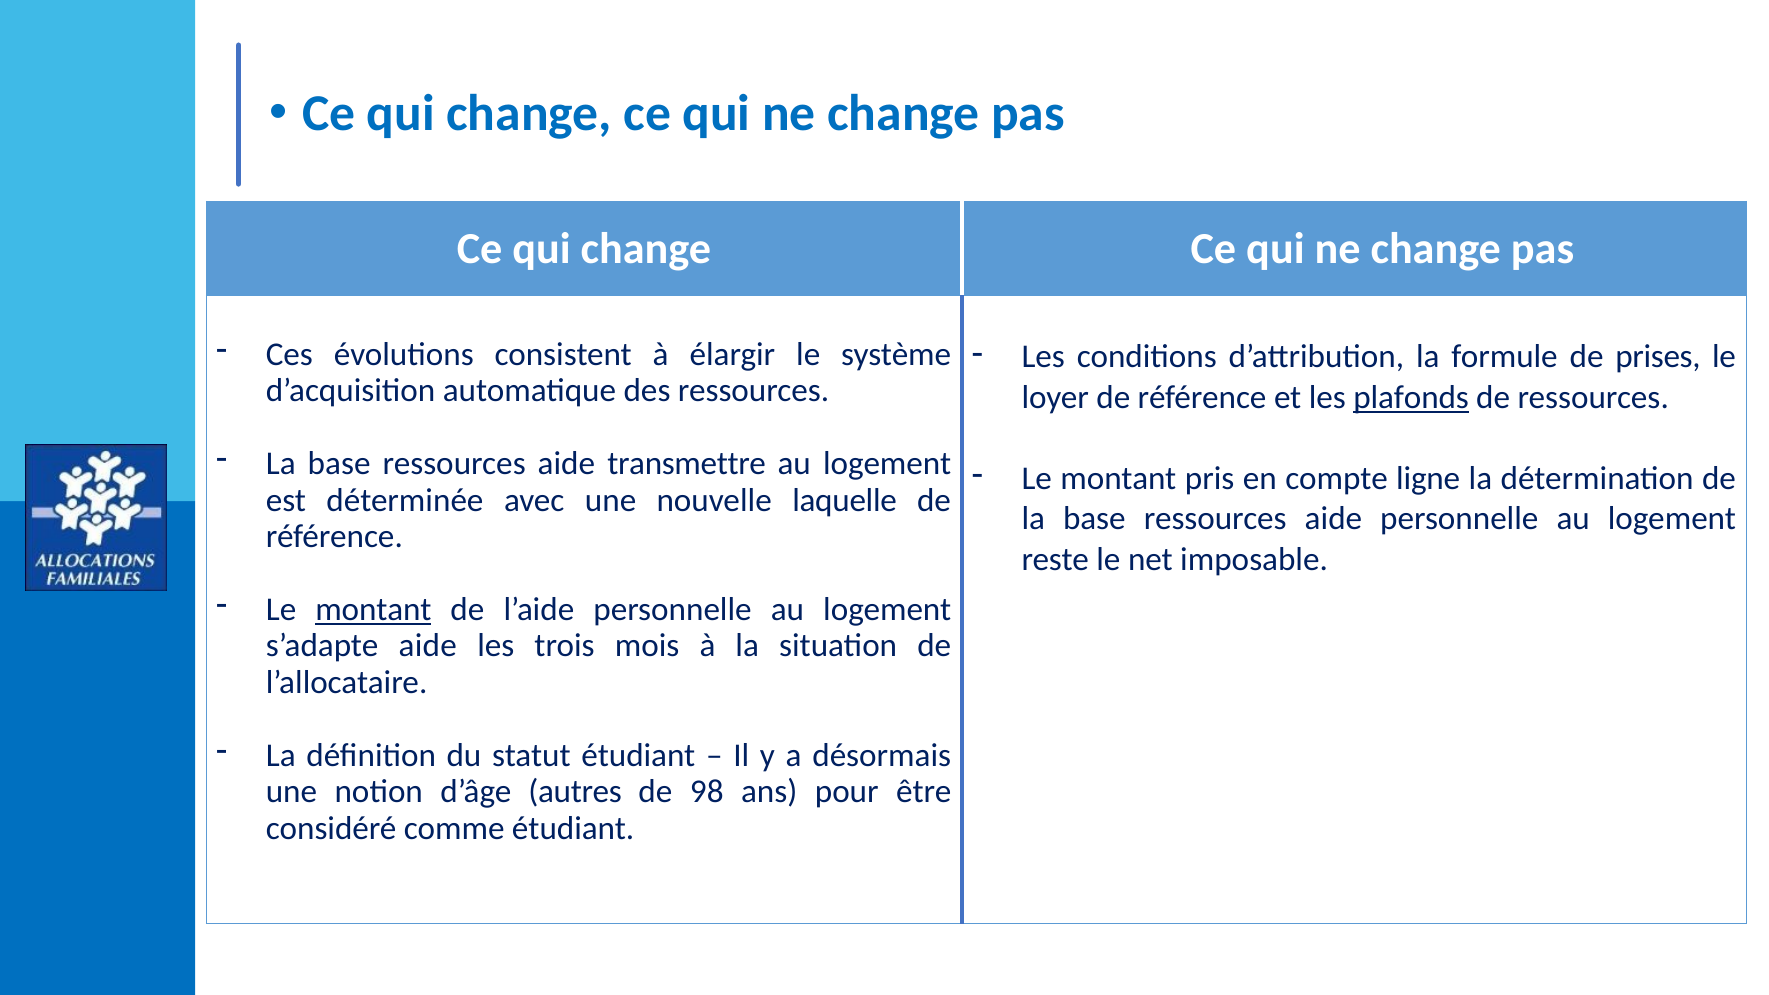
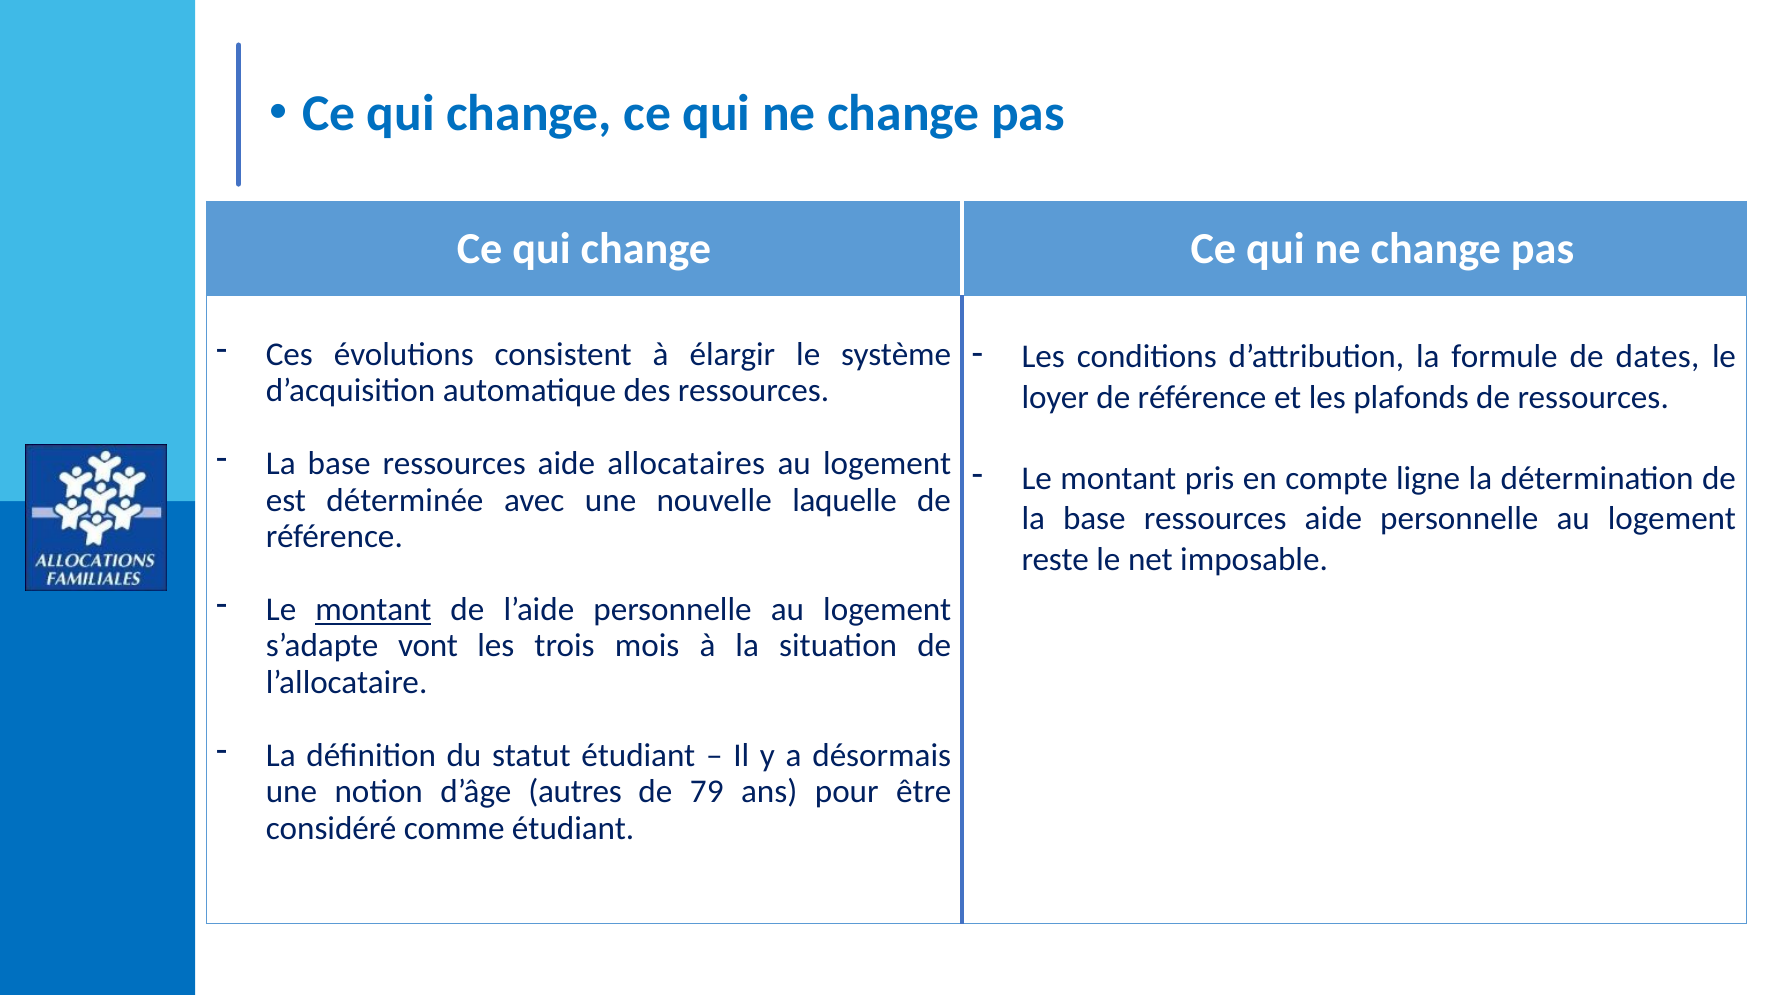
prises: prises -> dates
plafonds underline: present -> none
transmettre: transmettre -> allocataires
s’adapte aide: aide -> vont
98: 98 -> 79
